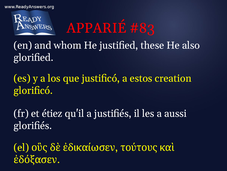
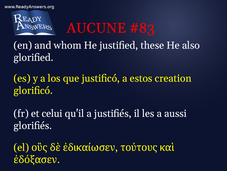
APPARIÉ: APPARIÉ -> AUCUNE
étiez: étiez -> celui
